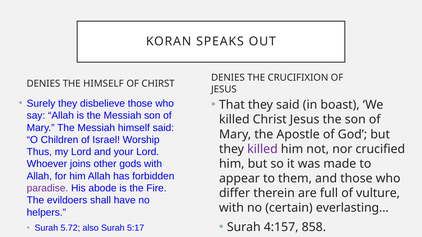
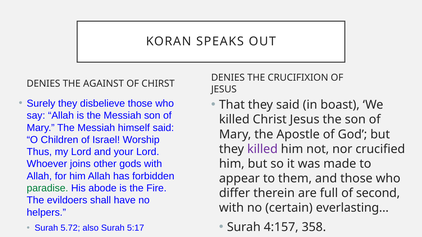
THE HIMSELF: HIMSELF -> AGAINST
paradise colour: purple -> green
vulture: vulture -> second
858: 858 -> 358
